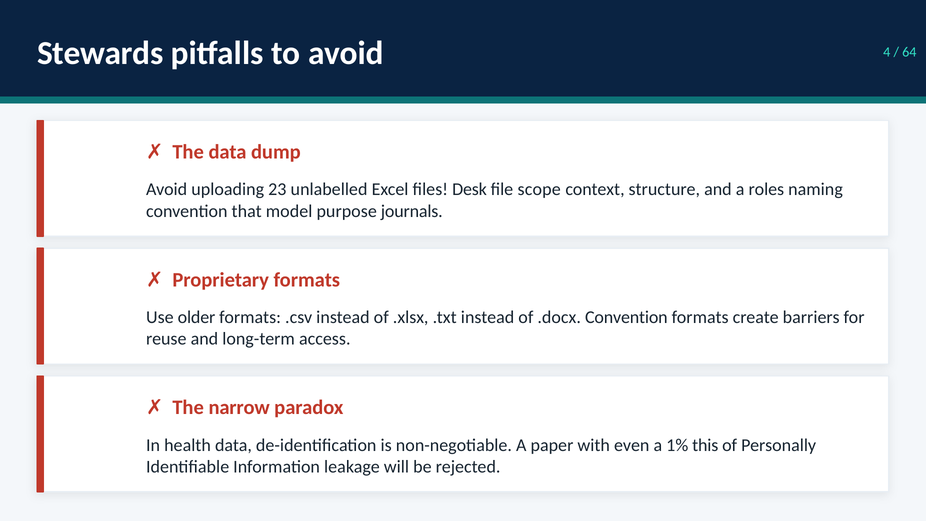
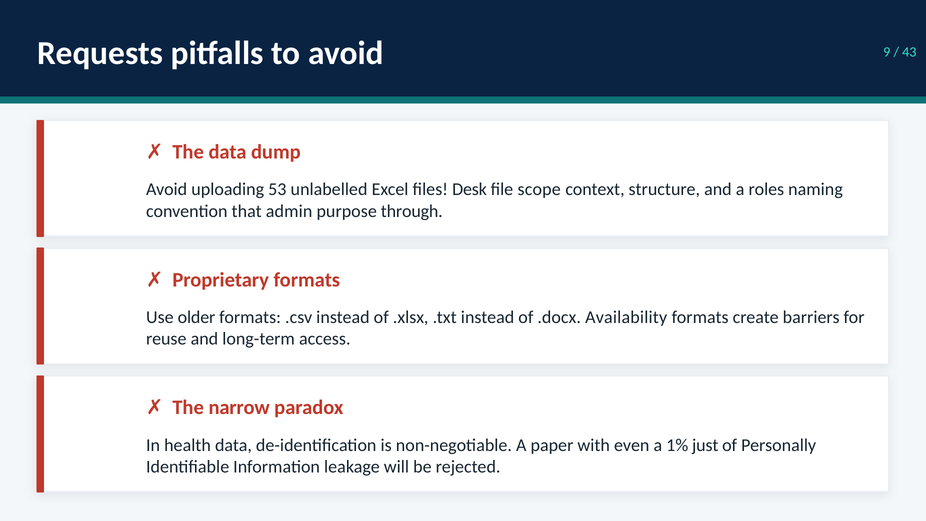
Stewards: Stewards -> Requests
4: 4 -> 9
64: 64 -> 43
23: 23 -> 53
model: model -> admin
journals: journals -> through
.docx Convention: Convention -> Availability
this: this -> just
